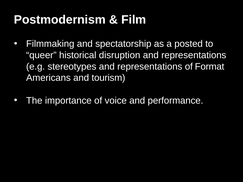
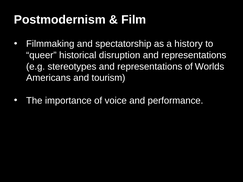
posted: posted -> history
Format: Format -> Worlds
